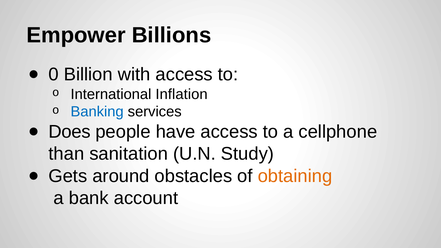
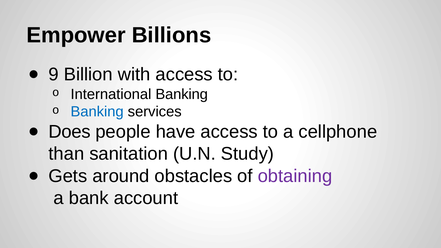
0: 0 -> 9
International Inflation: Inflation -> Banking
obtaining colour: orange -> purple
